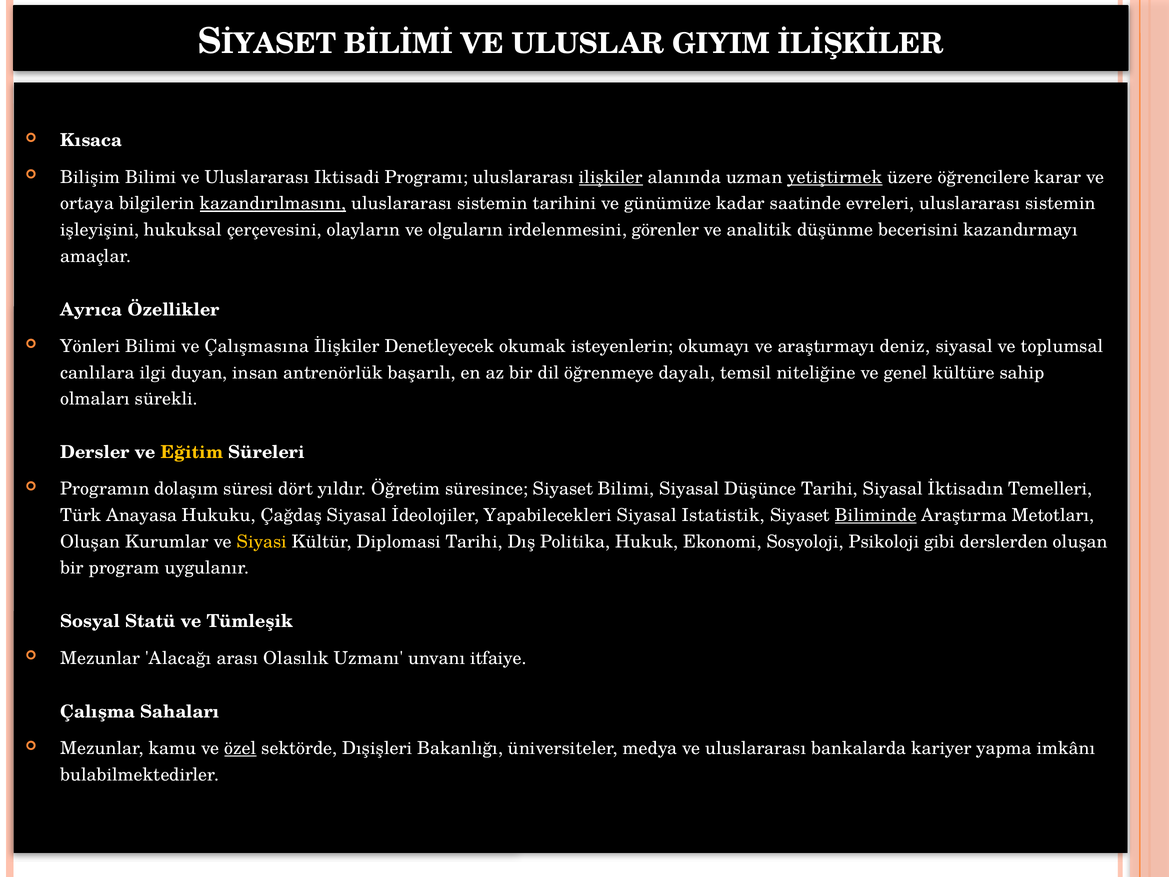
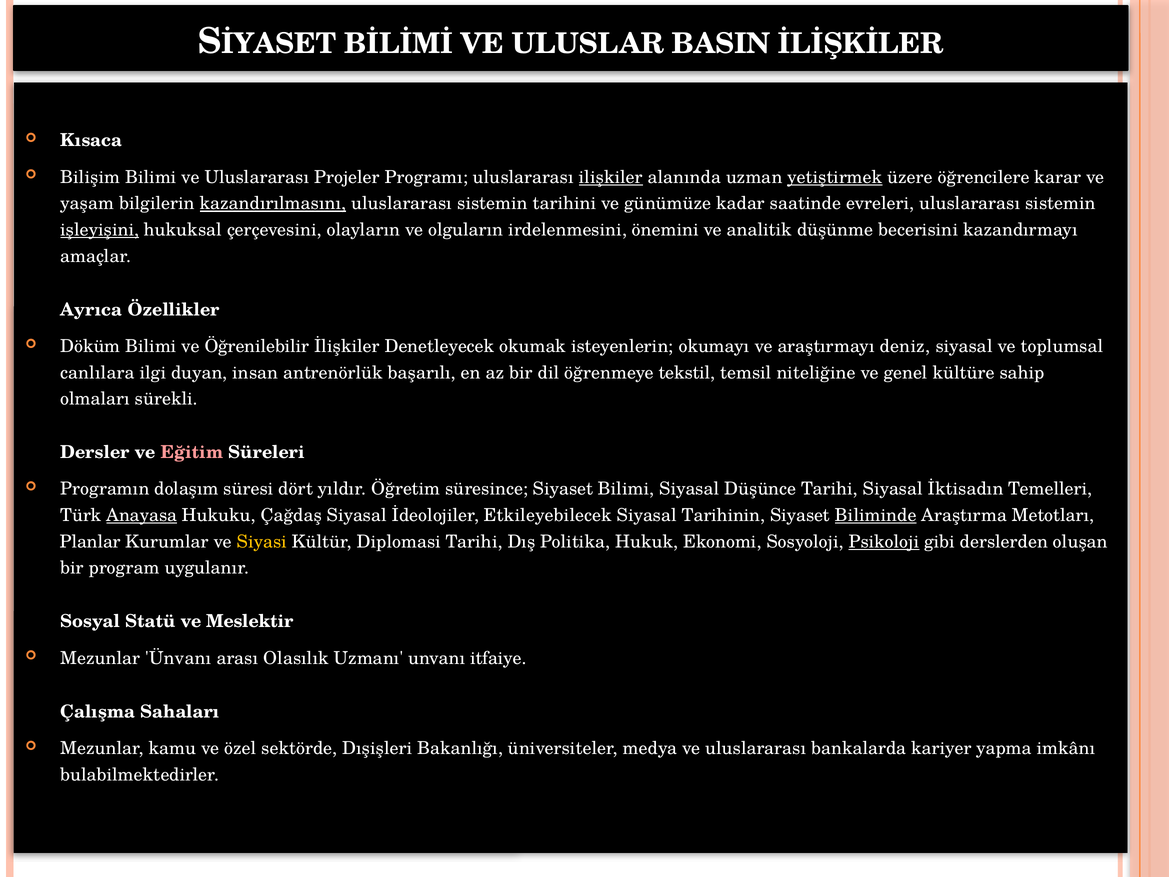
GIYIM: GIYIM -> BASIN
Iktisadi: Iktisadi -> Projeler
ortaya: ortaya -> yaşam
işleyişini underline: none -> present
görenler: görenler -> önemini
Yönleri: Yönleri -> Döküm
Çalışmasına: Çalışmasına -> Öğrenilebilir
dayalı: dayalı -> tekstil
Eğitim colour: yellow -> pink
Anayasa underline: none -> present
Yapabilecekleri: Yapabilecekleri -> Etkileyebilecek
Istatistik: Istatistik -> Tarihinin
Oluşan at (90, 542): Oluşan -> Planlar
Psikoloji underline: none -> present
Tümleşik: Tümleşik -> Meslektir
Alacağı: Alacağı -> Ünvanı
özel underline: present -> none
